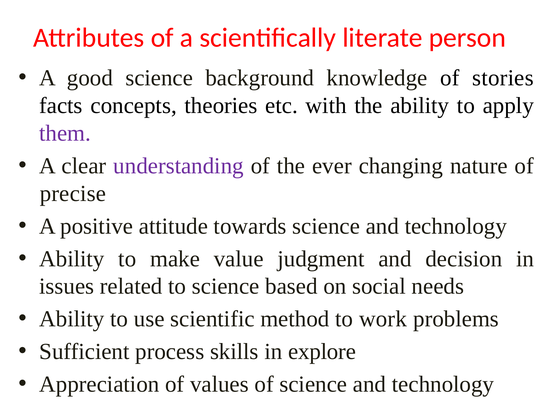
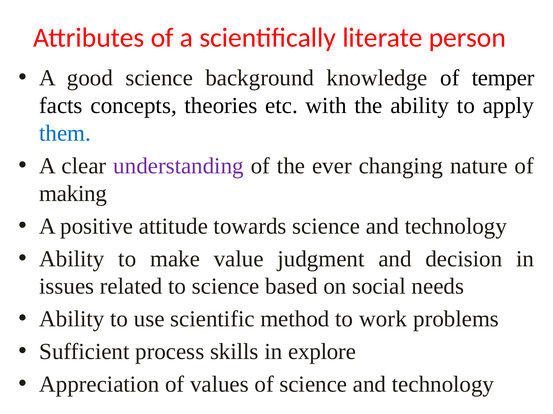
stories: stories -> temper
them colour: purple -> blue
precise: precise -> making
